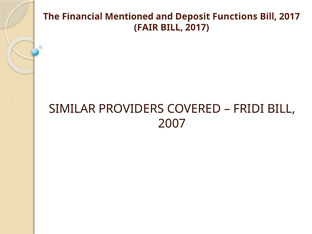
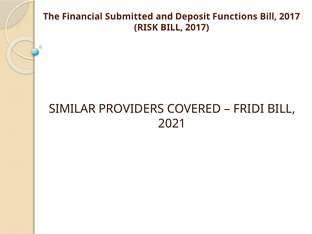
Mentioned: Mentioned -> Submitted
FAIR: FAIR -> RISK
2007: 2007 -> 2021
